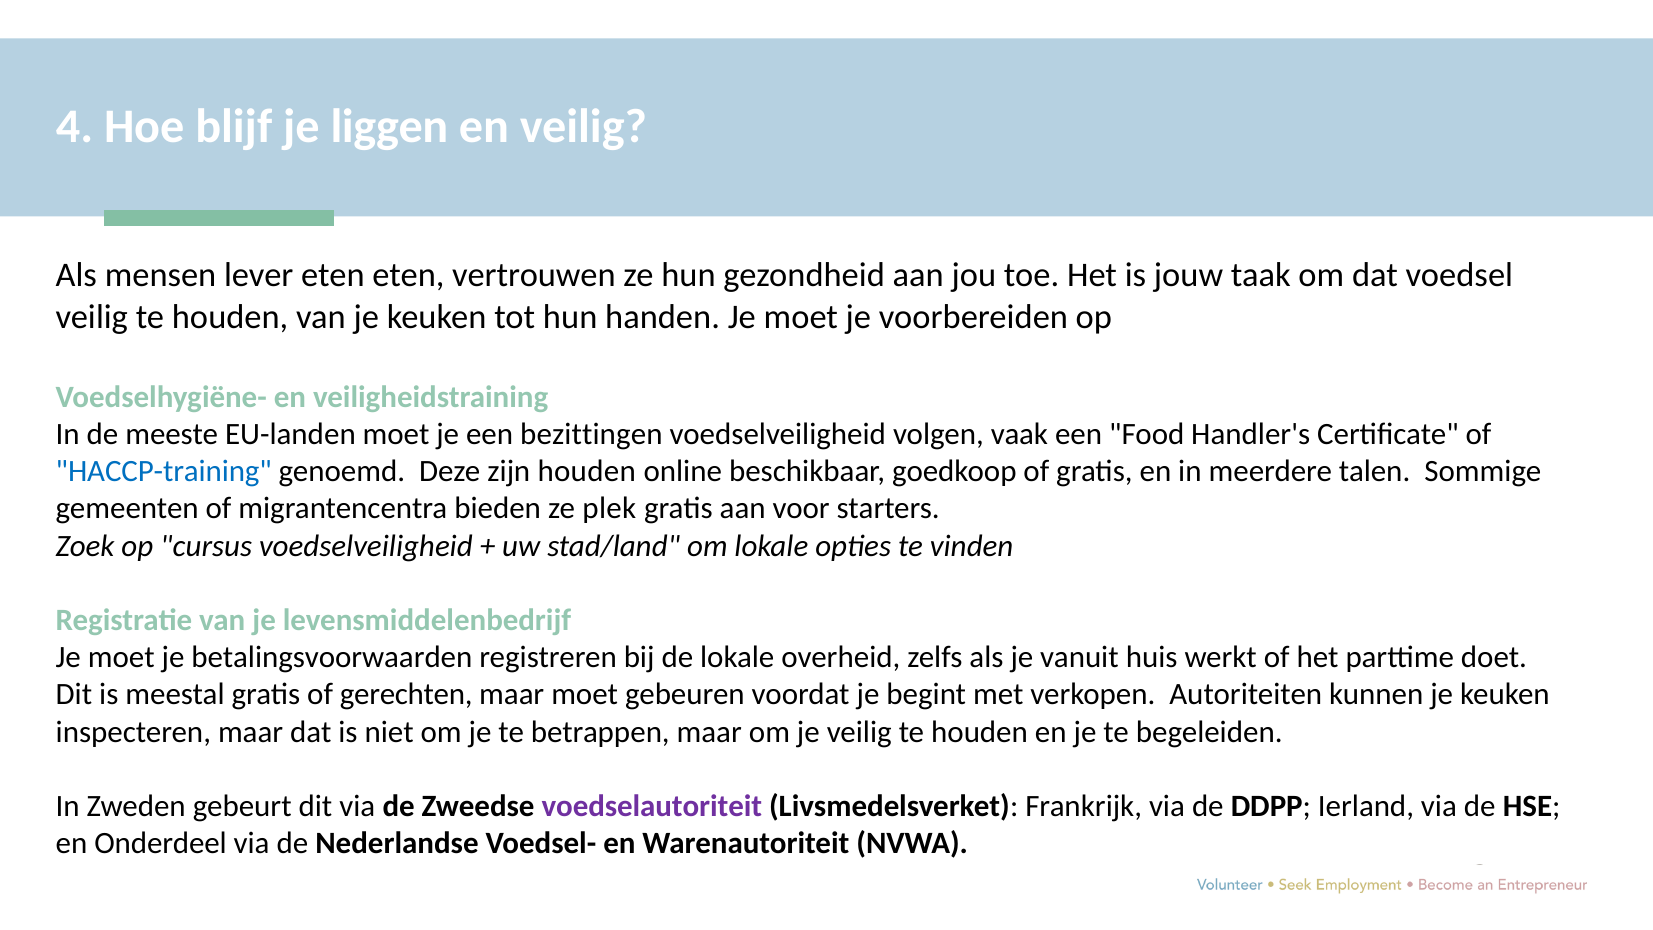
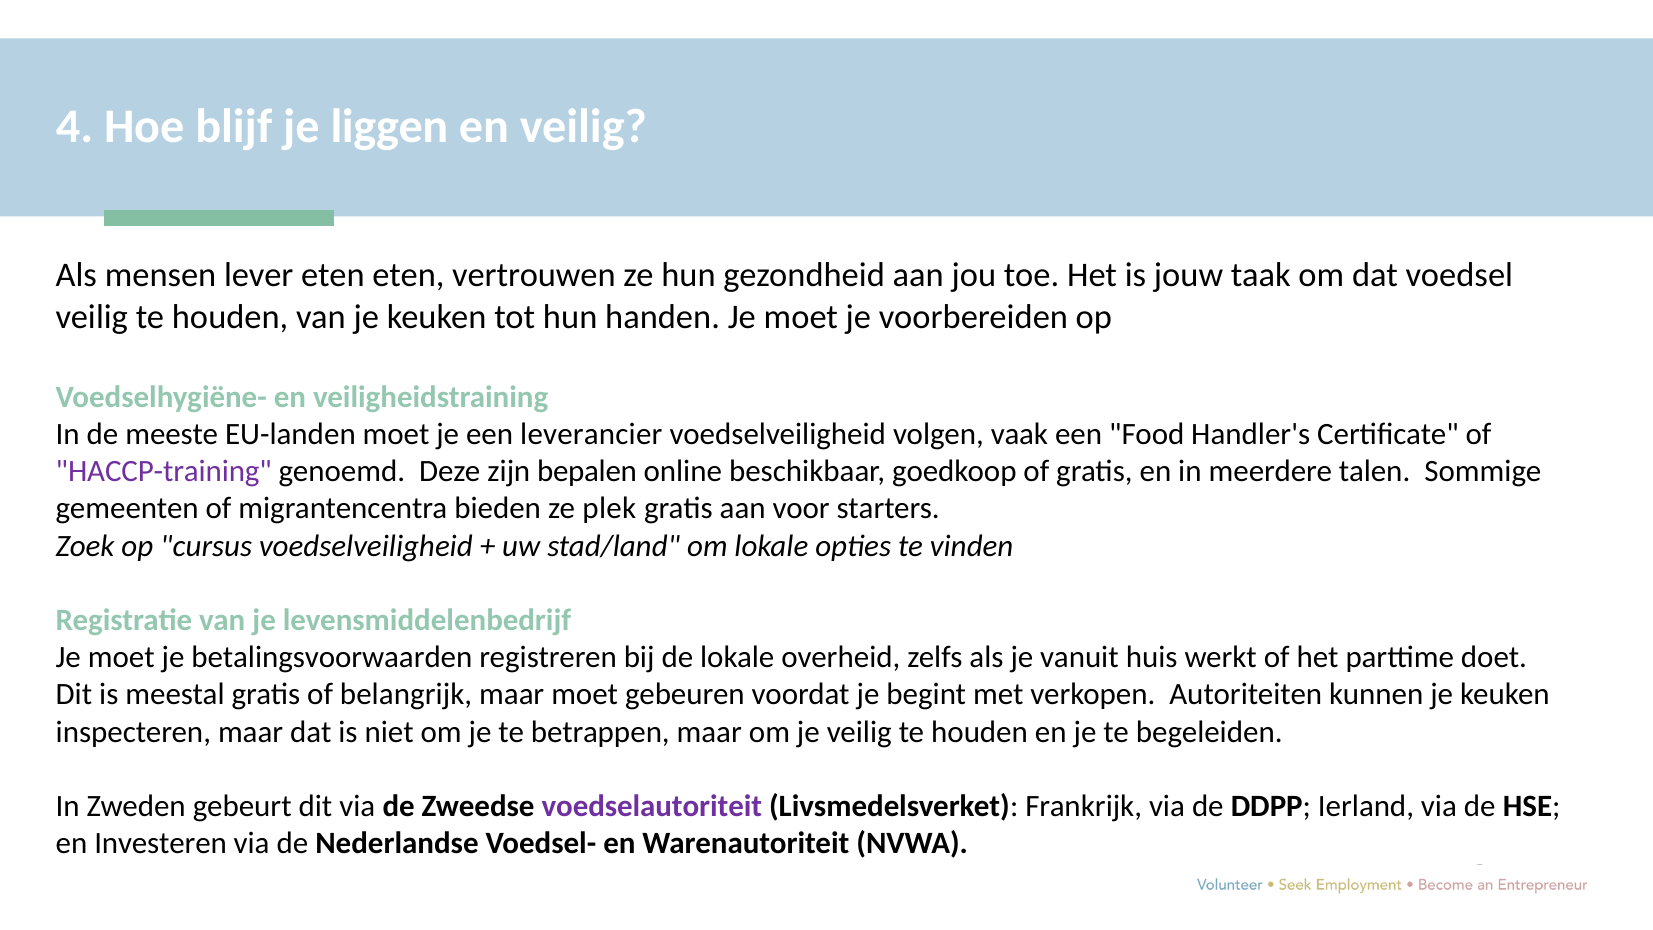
bezittingen: bezittingen -> leverancier
HACCP-training colour: blue -> purple
zijn houden: houden -> bepalen
gerechten: gerechten -> belangrijk
Onderdeel: Onderdeel -> Investeren
